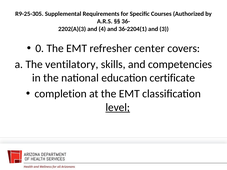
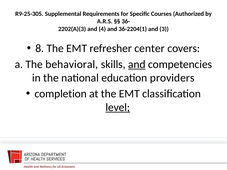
0: 0 -> 8
ventilatory: ventilatory -> behavioral
and at (137, 64) underline: none -> present
certificate: certificate -> providers
